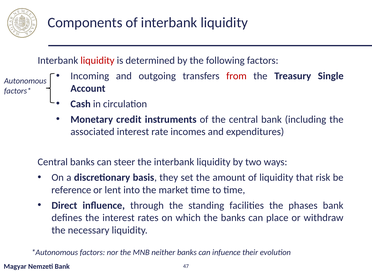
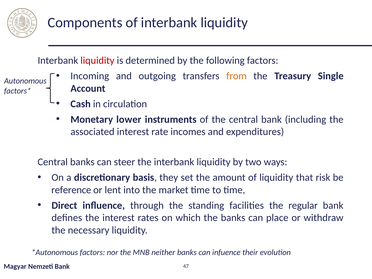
from colour: red -> orange
credit: credit -> lower
phases: phases -> regular
